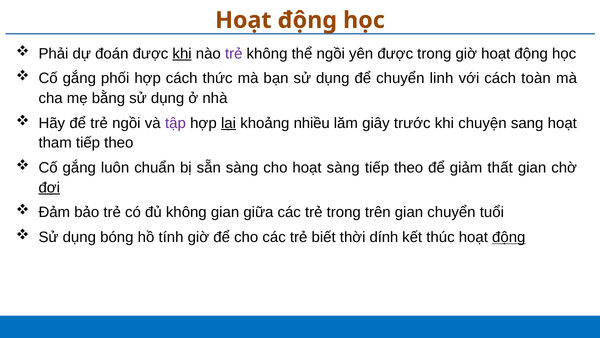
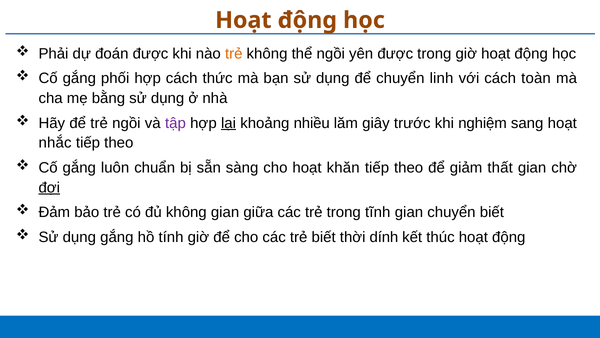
khi at (182, 54) underline: present -> none
trẻ at (234, 54) colour: purple -> orange
chuyện: chuyện -> nghiệm
tham: tham -> nhắc
hoạt sàng: sàng -> khăn
trên: trên -> tĩnh
chuyển tuổi: tuổi -> biết
dụng bóng: bóng -> gắng
động at (509, 237) underline: present -> none
